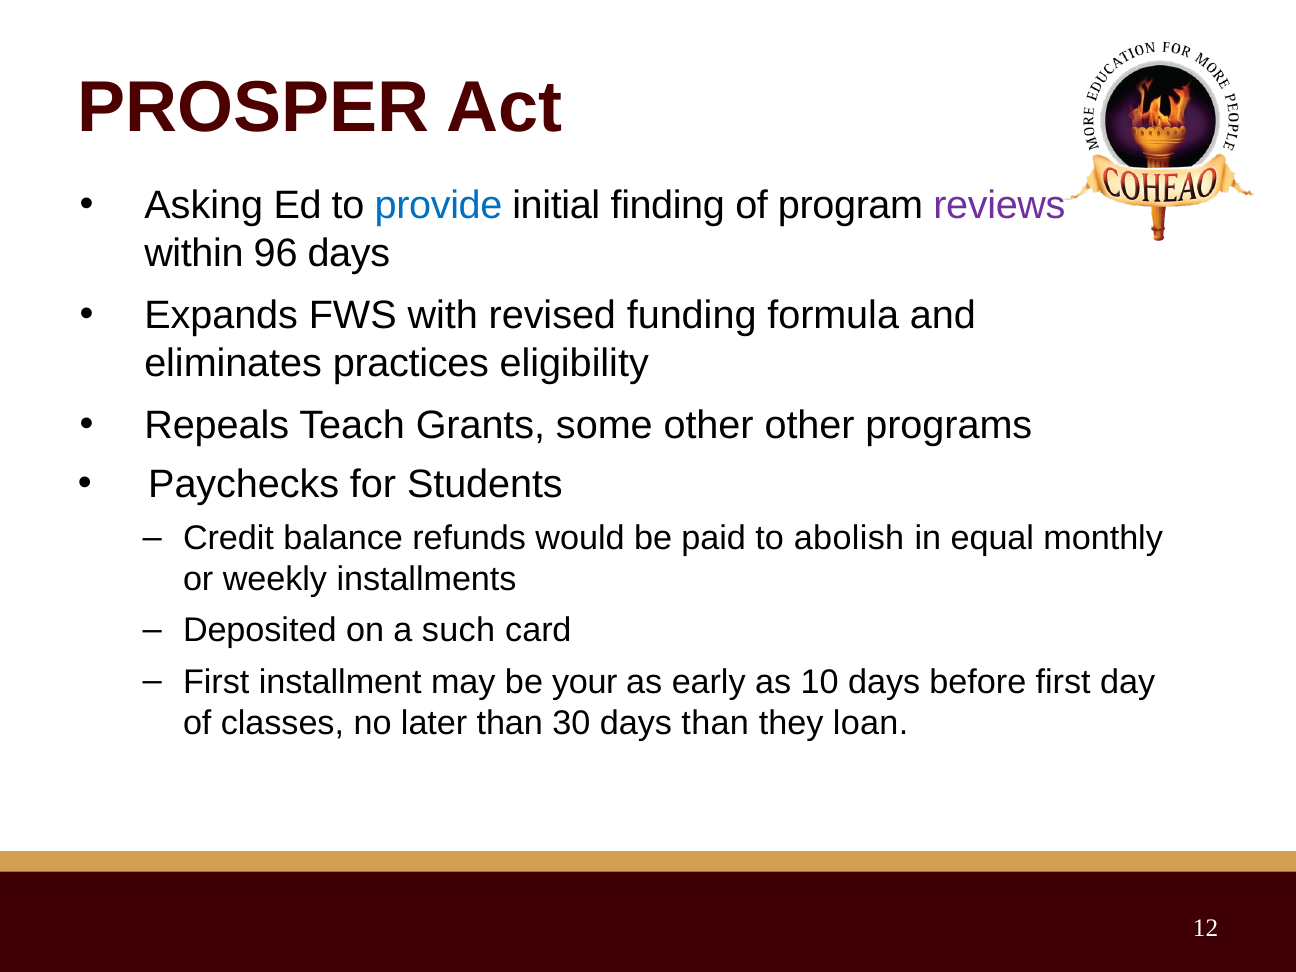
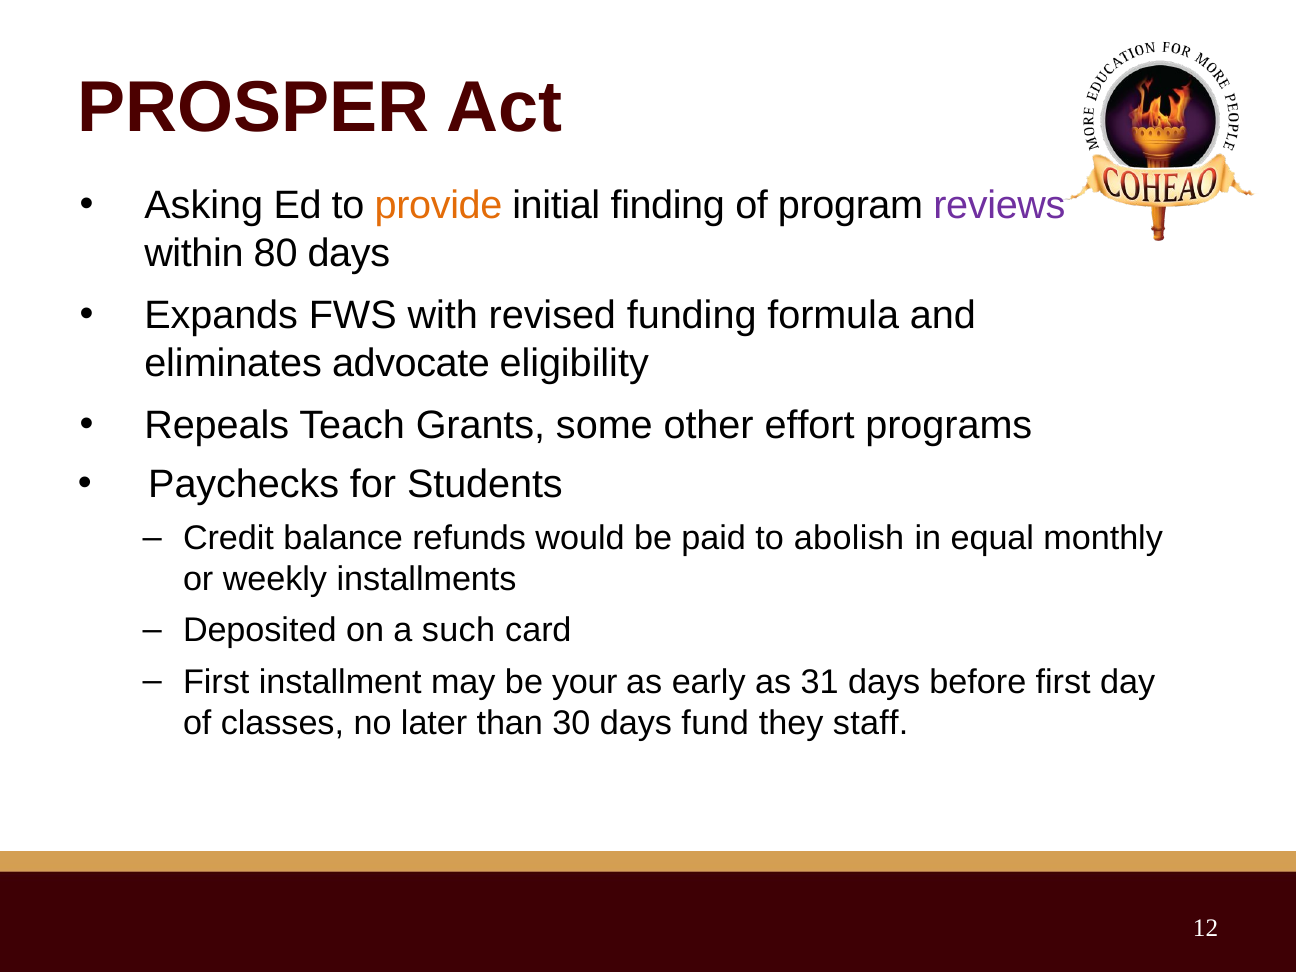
provide colour: blue -> orange
96: 96 -> 80
practices: practices -> advocate
other other: other -> effort
10: 10 -> 31
days than: than -> fund
loan: loan -> staff
